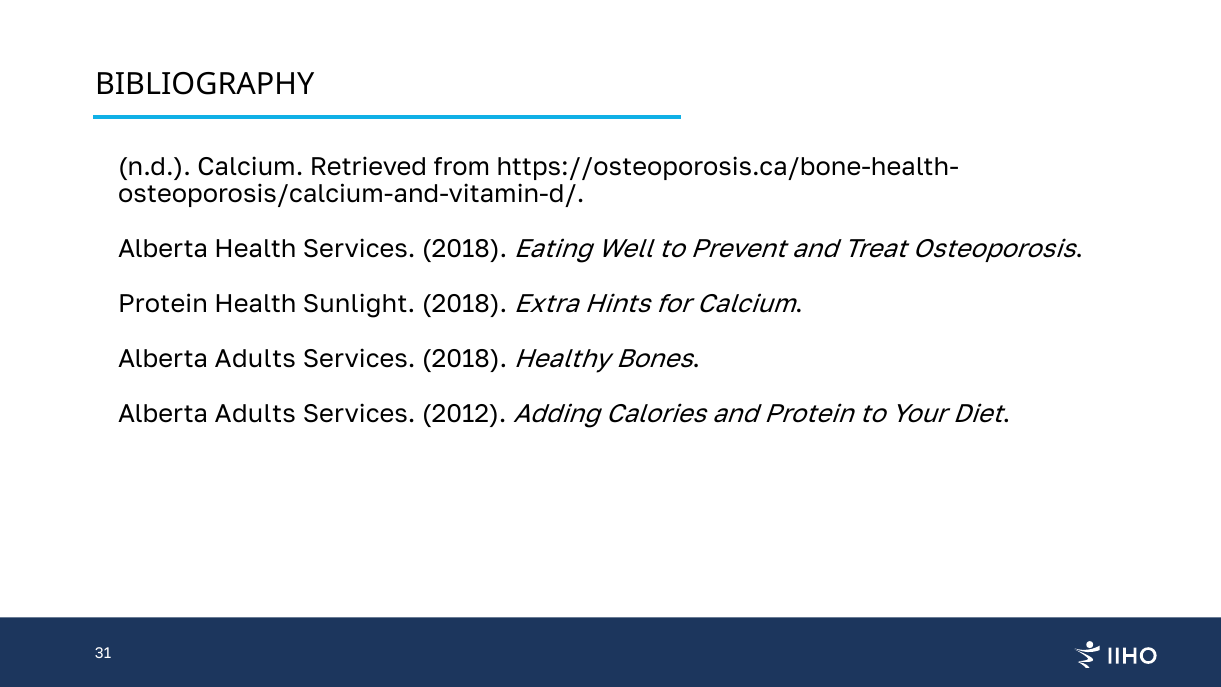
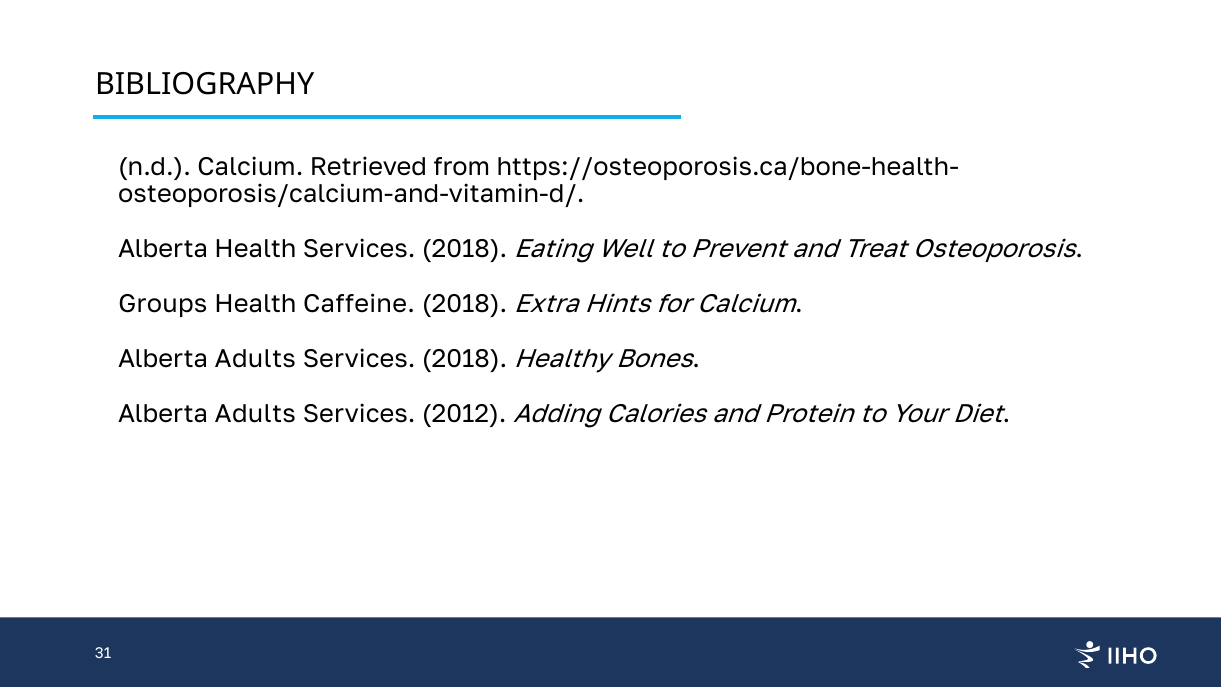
Protein at (163, 304): Protein -> Groups
Sunlight: Sunlight -> Caffeine
